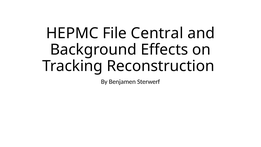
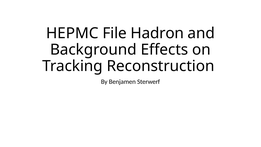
Central: Central -> Hadron
